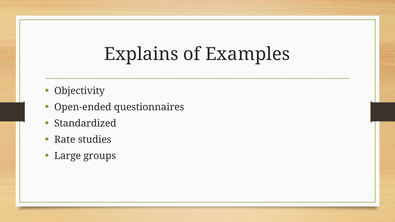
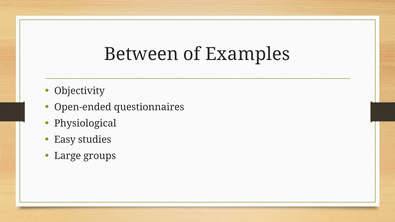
Explains: Explains -> Between
Standardized: Standardized -> Physiological
Rate: Rate -> Easy
